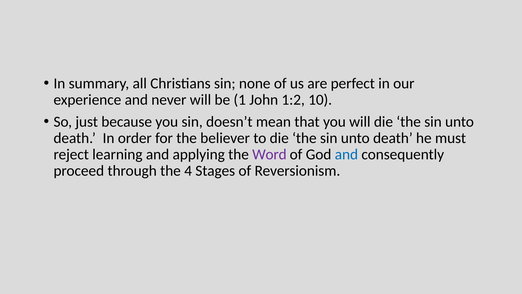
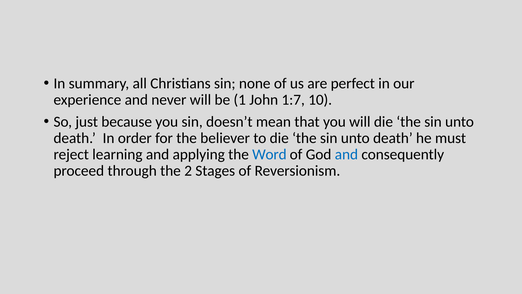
1:2: 1:2 -> 1:7
Word colour: purple -> blue
4: 4 -> 2
